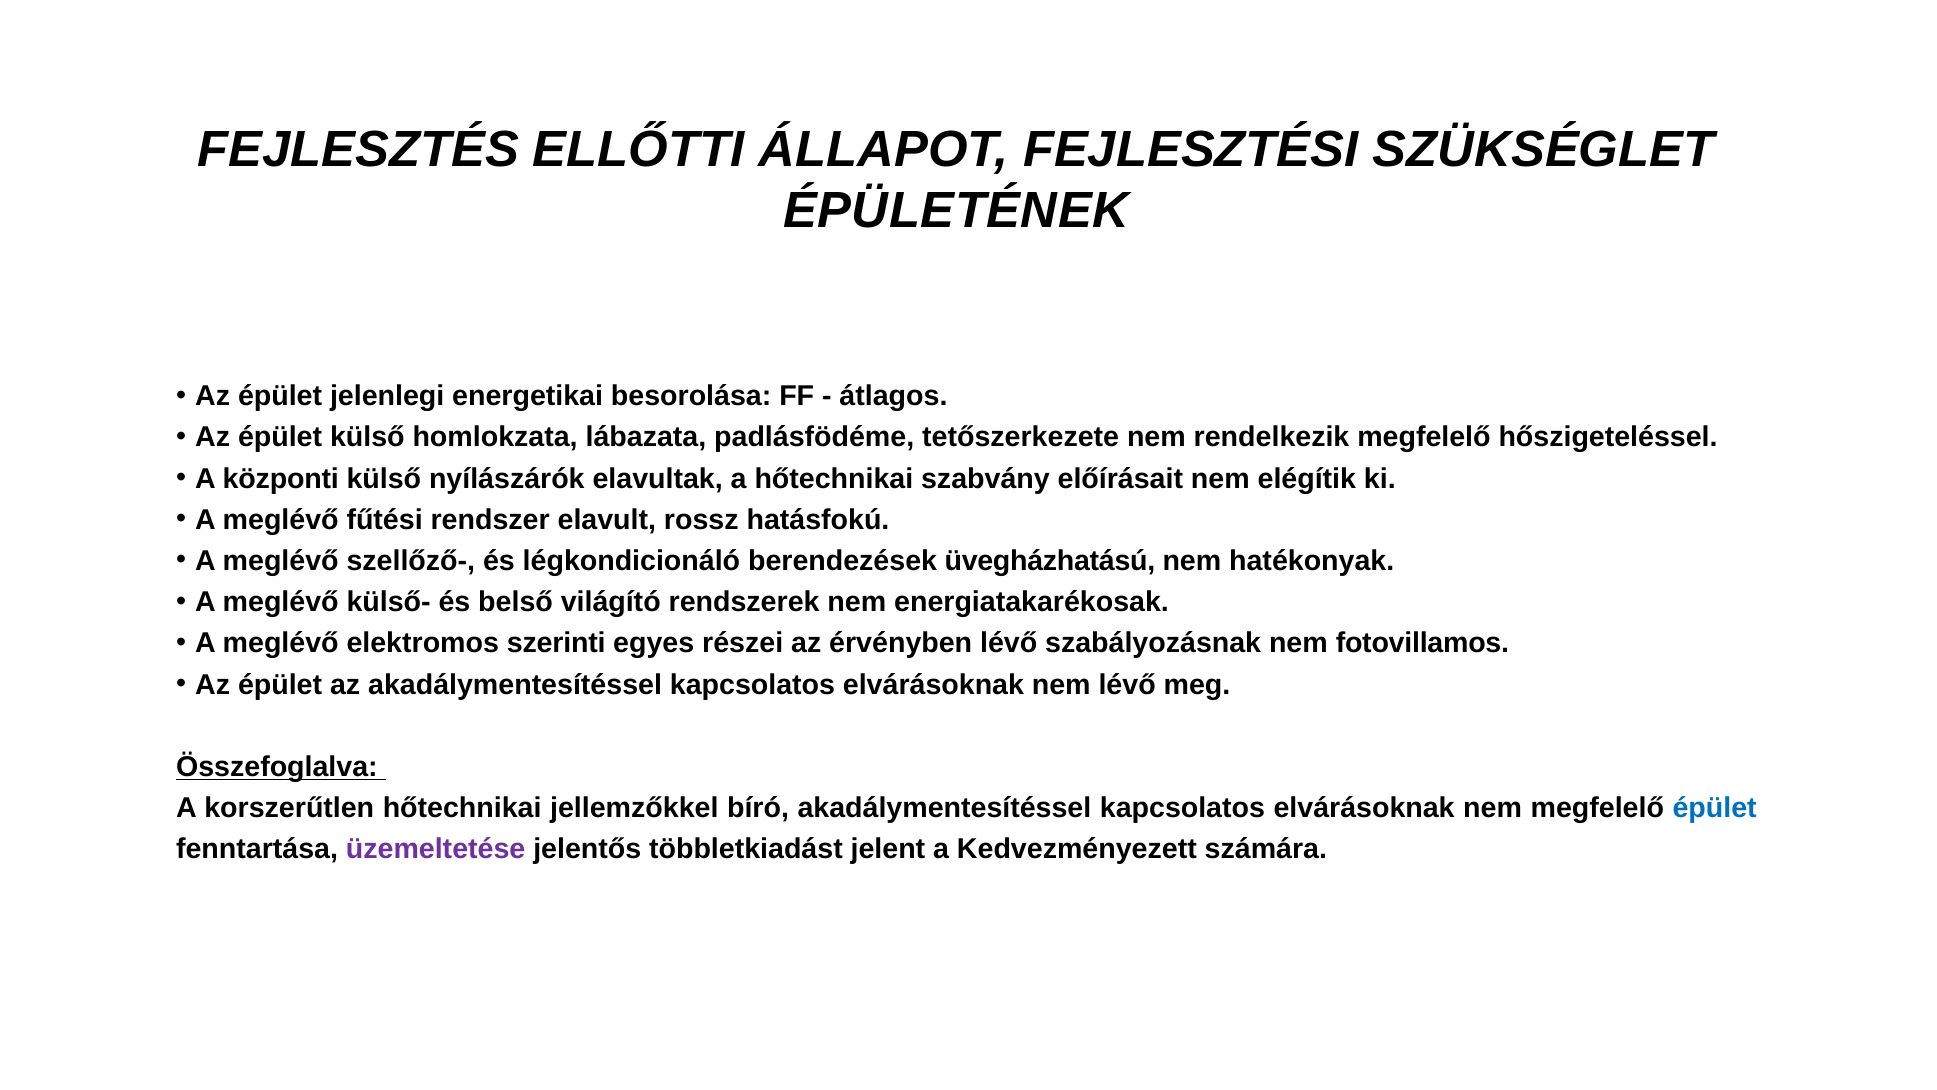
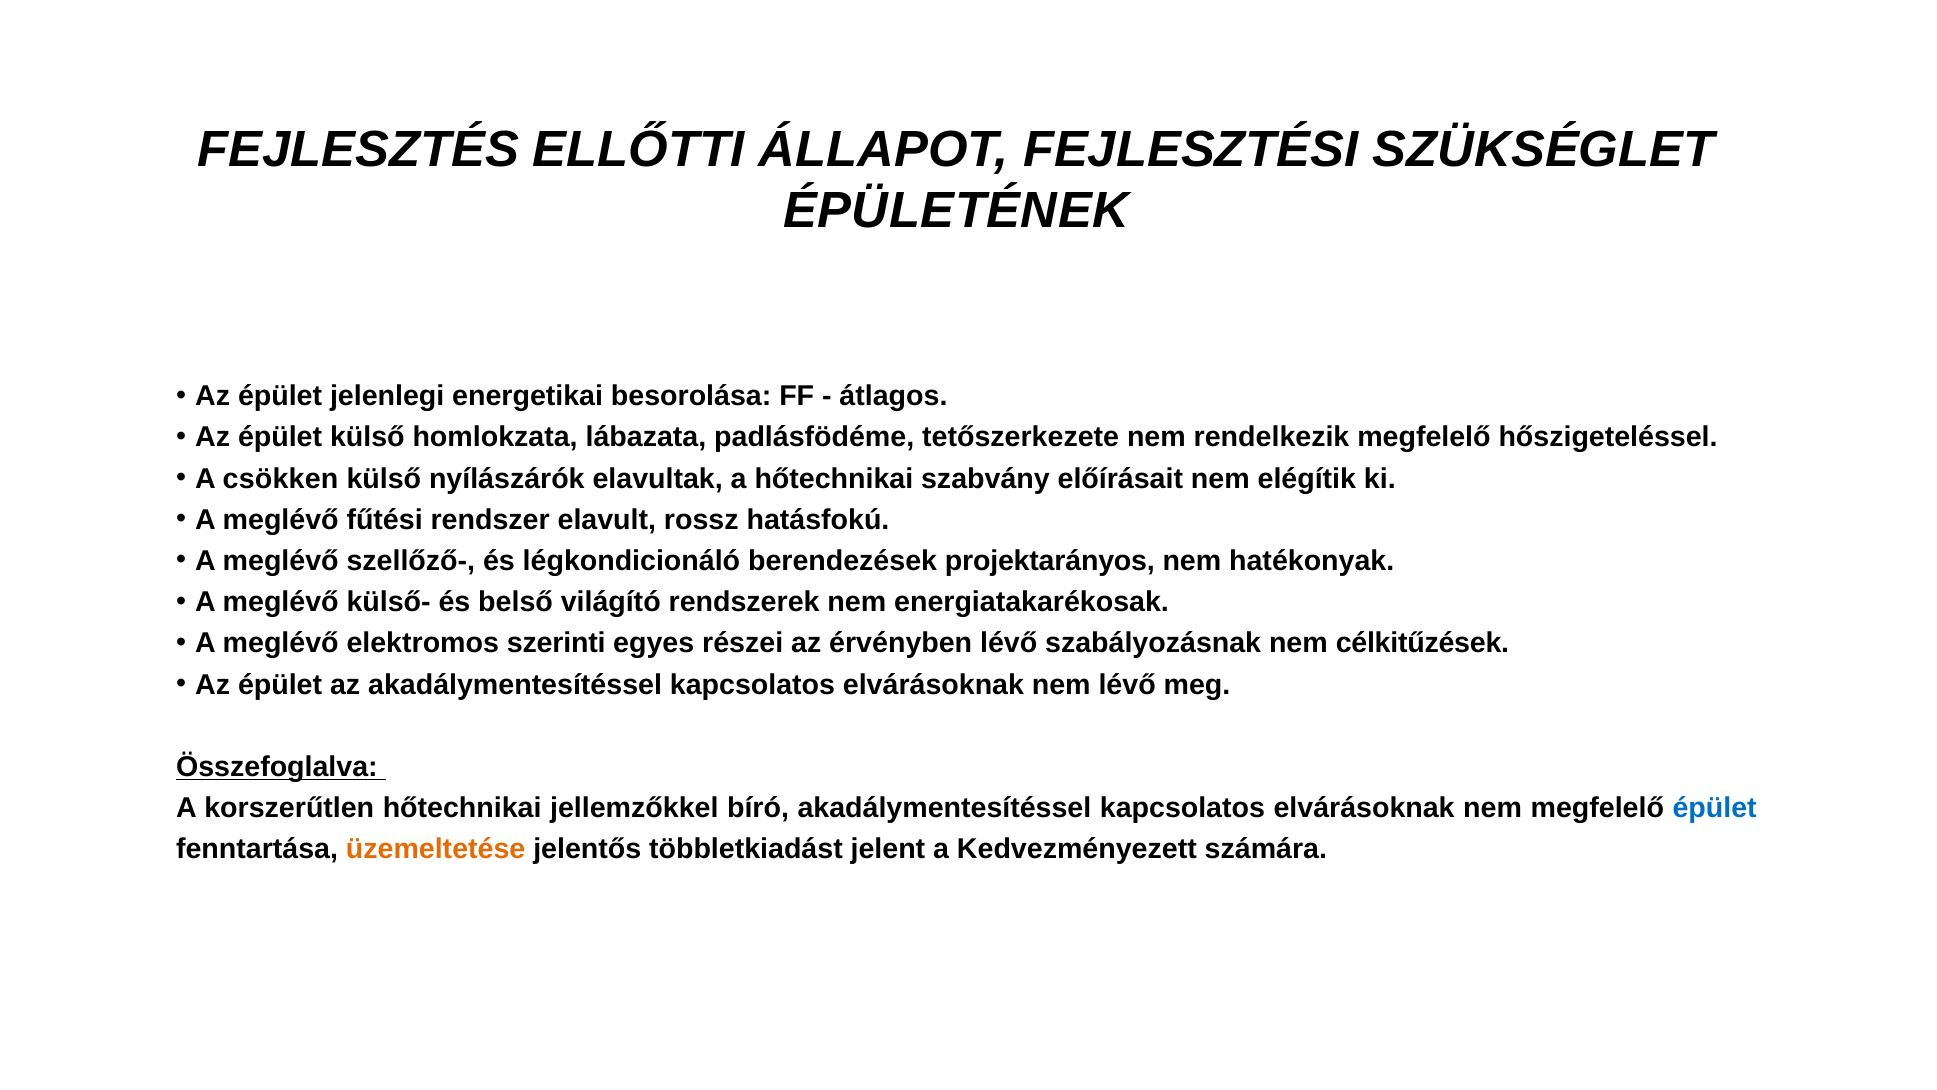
központi: központi -> csökken
üvegházhatású: üvegházhatású -> projektarányos
fotovillamos: fotovillamos -> célkitűzések
üzemeltetése colour: purple -> orange
